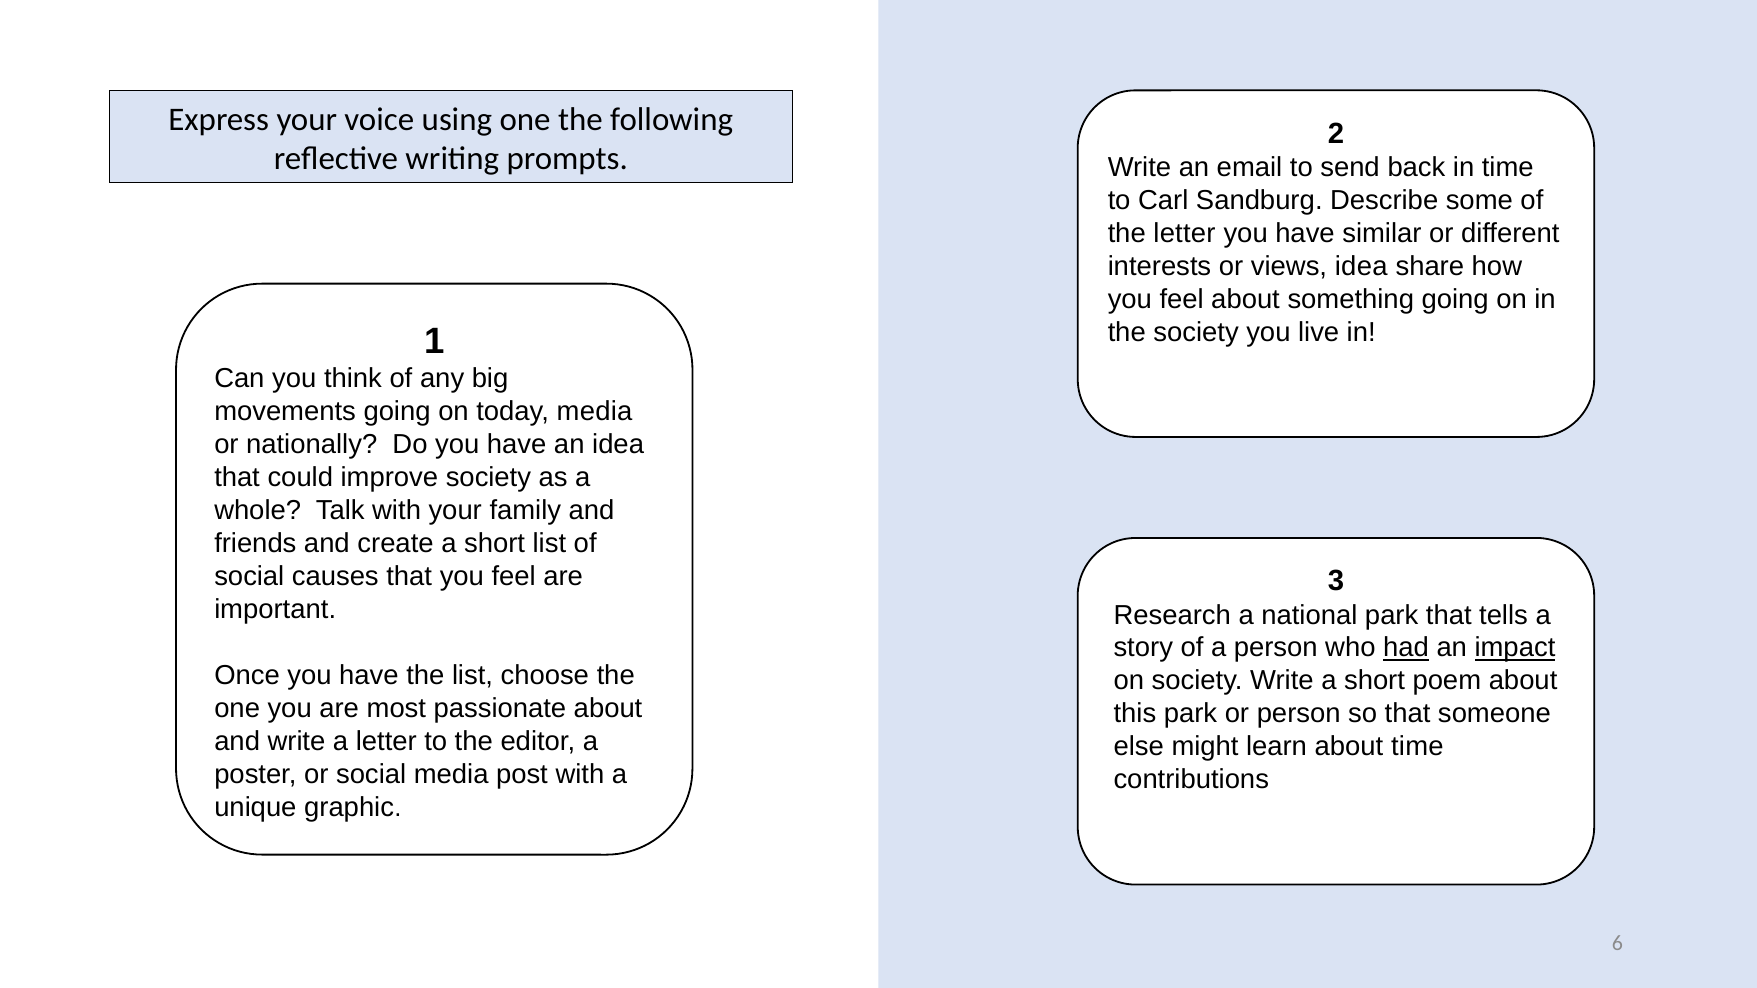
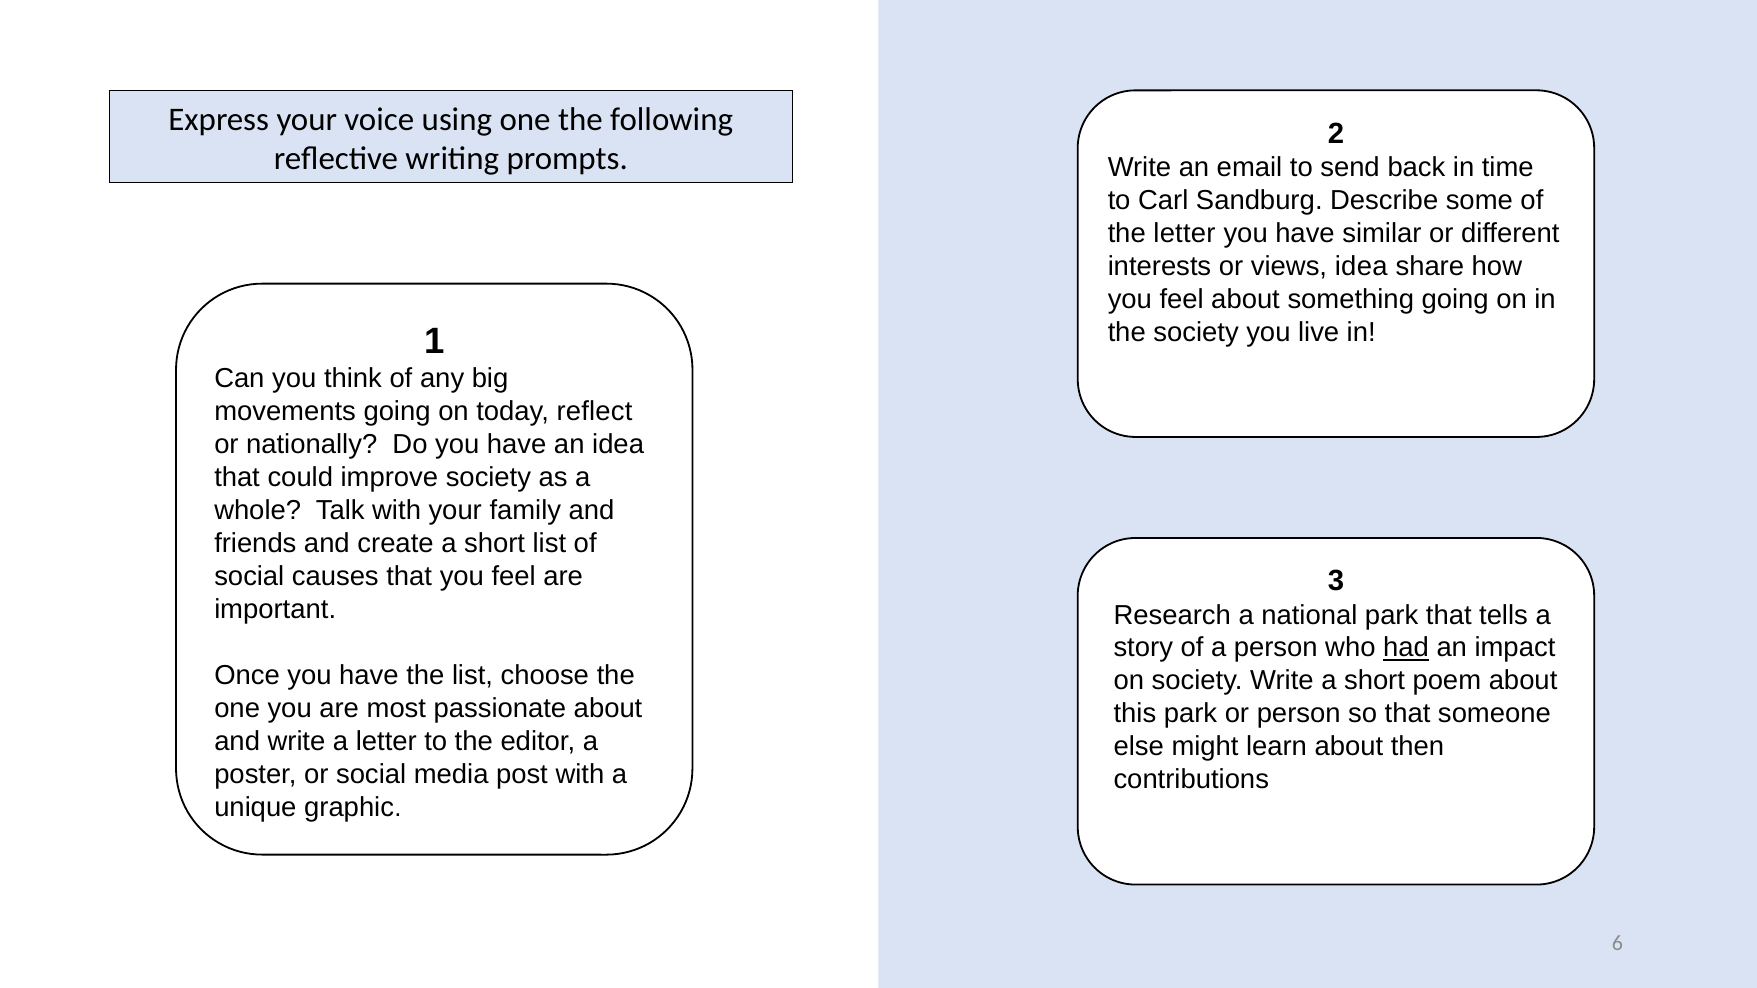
today media: media -> reflect
impact underline: present -> none
about time: time -> then
